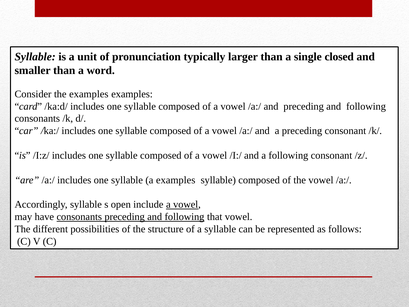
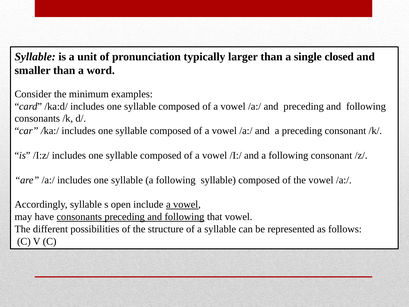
the examples: examples -> minimum
syllable a examples: examples -> following
